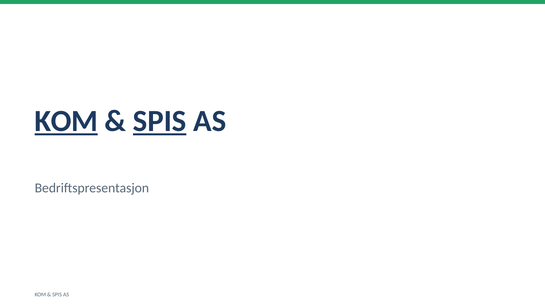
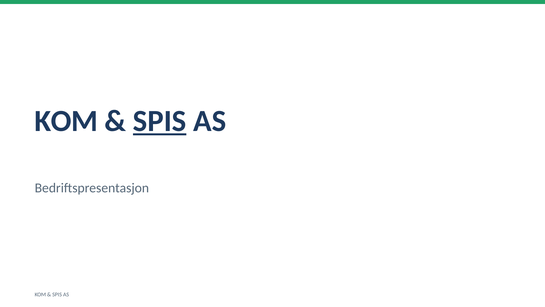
KOM at (66, 121) underline: present -> none
